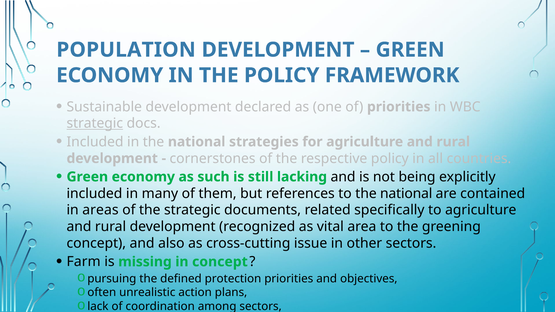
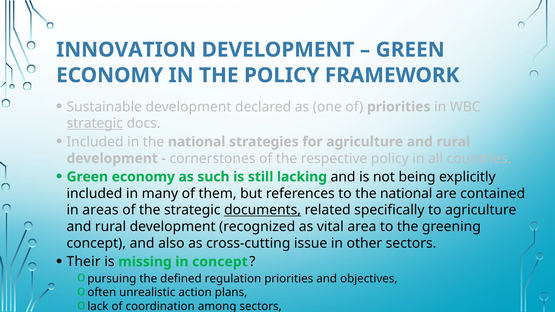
POPULATION: POPULATION -> INNOVATION
documents underline: none -> present
Farm: Farm -> Their
protection: protection -> regulation
